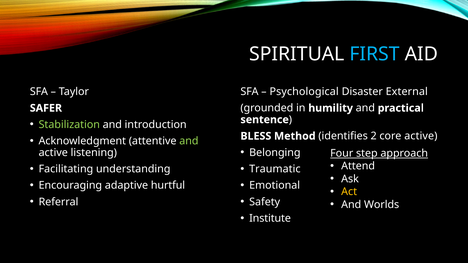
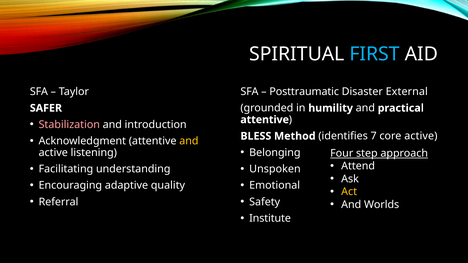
Psychological: Psychological -> Posttraumatic
sentence at (265, 120): sentence -> attentive
Stabilization colour: light green -> pink
2: 2 -> 7
and at (189, 141) colour: light green -> yellow
Traumatic: Traumatic -> Unspoken
hurtful: hurtful -> quality
